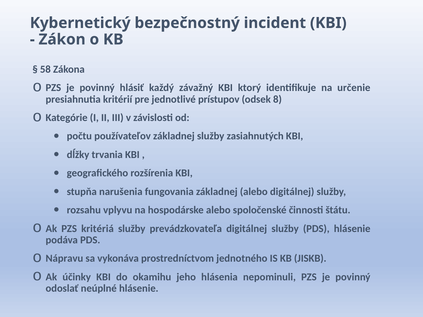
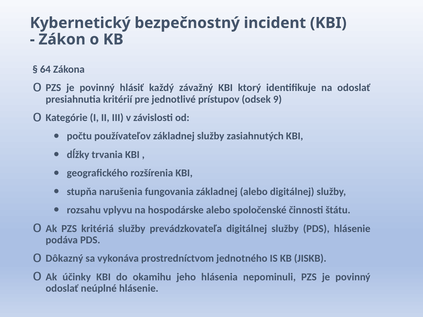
58: 58 -> 64
na určenie: určenie -> odoslať
8: 8 -> 9
Nápravu: Nápravu -> Dôkazný
